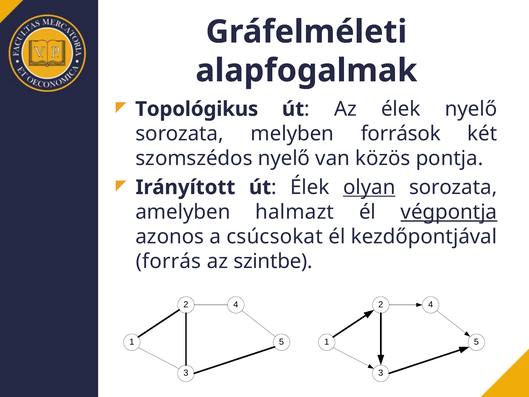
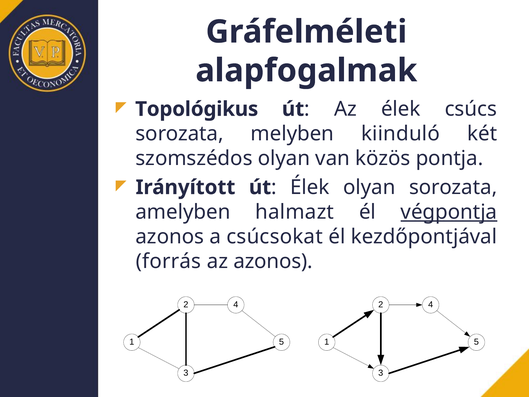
élek nyelő: nyelő -> csúcs
források: források -> kiinduló
szomszédos nyelő: nyelő -> olyan
olyan at (369, 187) underline: present -> none
az szintbe: szintbe -> azonos
